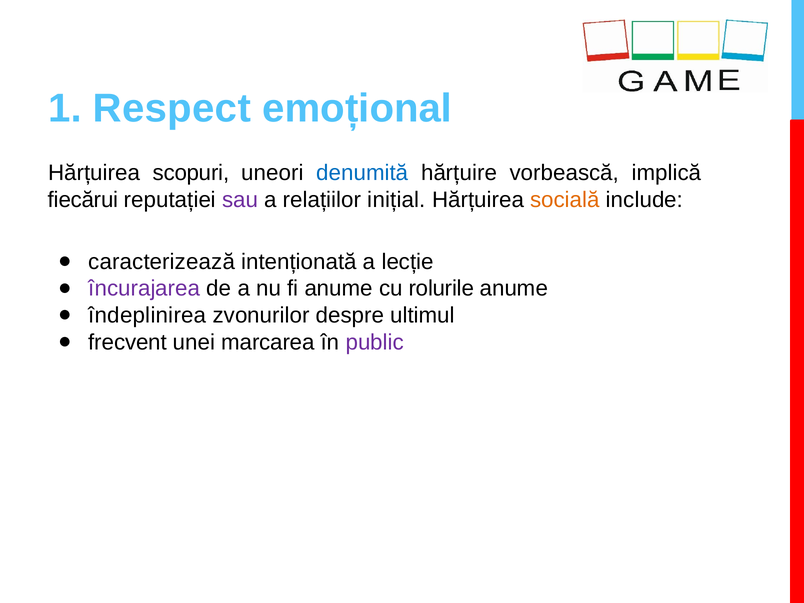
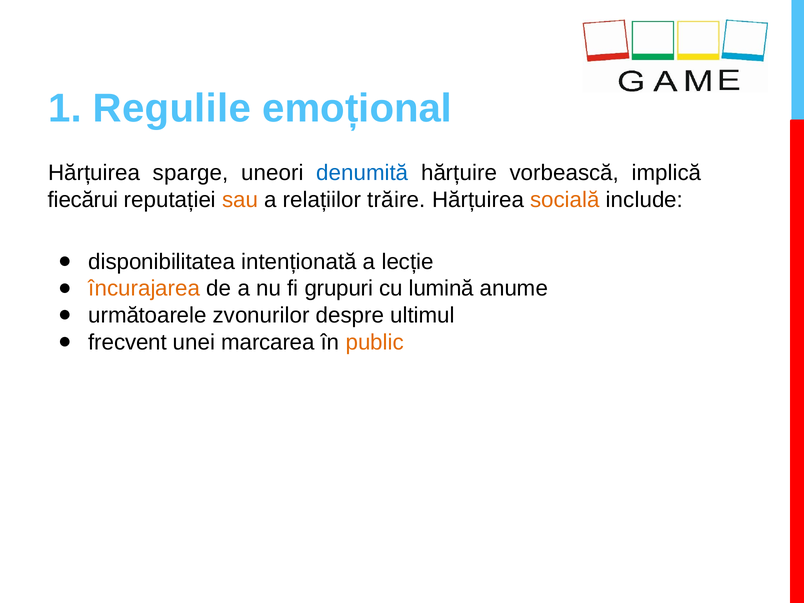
Respect: Respect -> Regulile
scopuri: scopuri -> sparge
sau colour: purple -> orange
inițial: inițial -> trăire
caracterizează: caracterizează -> disponibilitatea
încurajarea colour: purple -> orange
fi anume: anume -> grupuri
rolurile: rolurile -> lumină
îndeplinirea: îndeplinirea -> următoarele
public colour: purple -> orange
